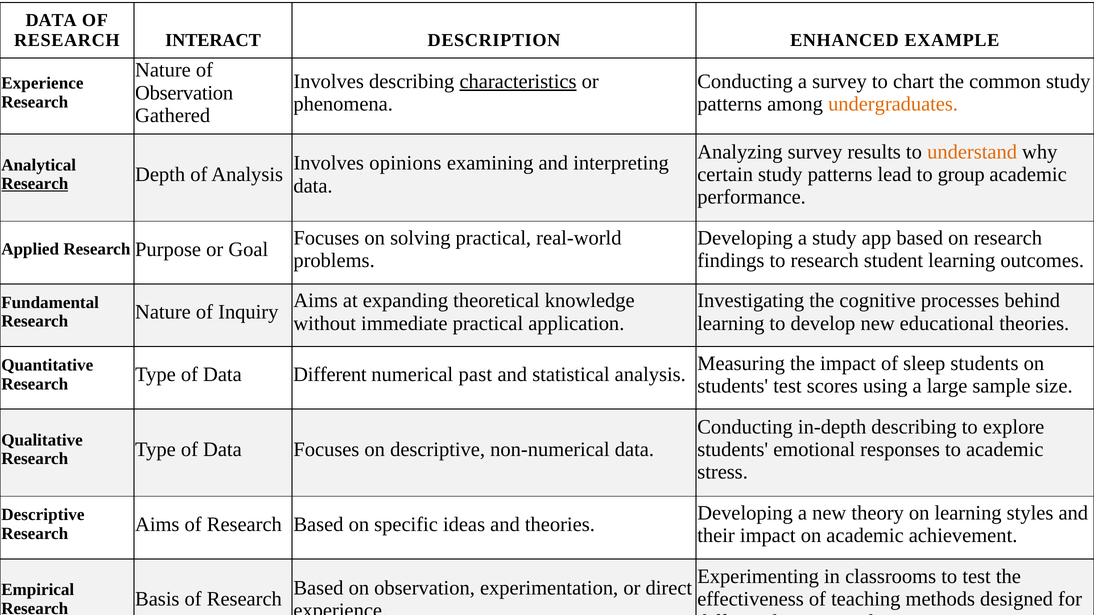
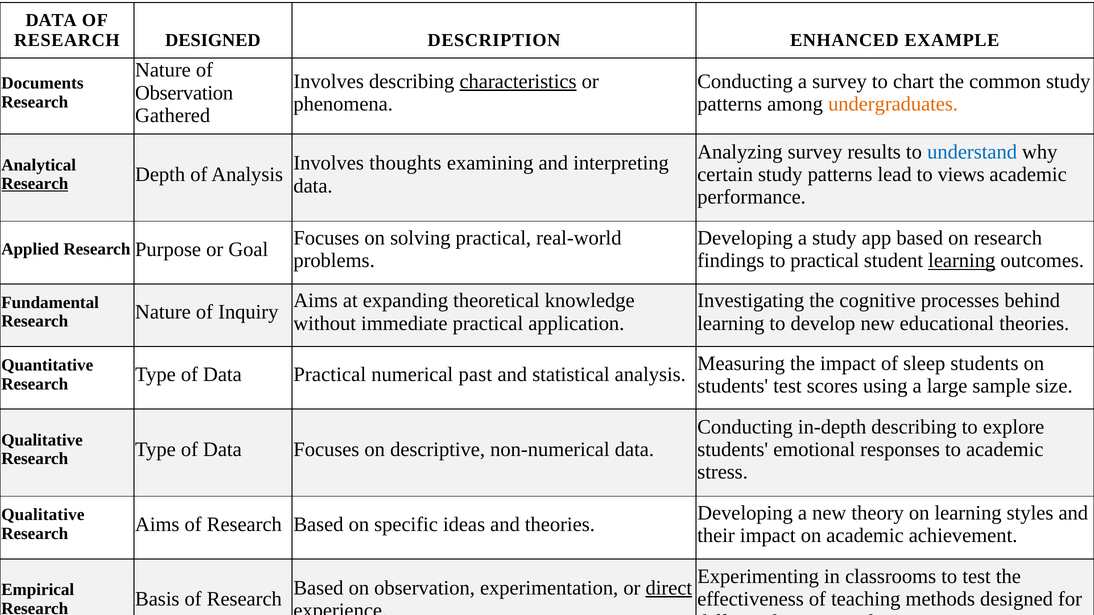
RESEARCH INTERACT: INTERACT -> DESIGNED
Experience at (42, 83): Experience -> Documents
understand colour: orange -> blue
opinions: opinions -> thoughts
group: group -> views
to research: research -> practical
learning at (962, 261) underline: none -> present
Data Different: Different -> Practical
Descriptive at (43, 515): Descriptive -> Qualitative
direct underline: none -> present
